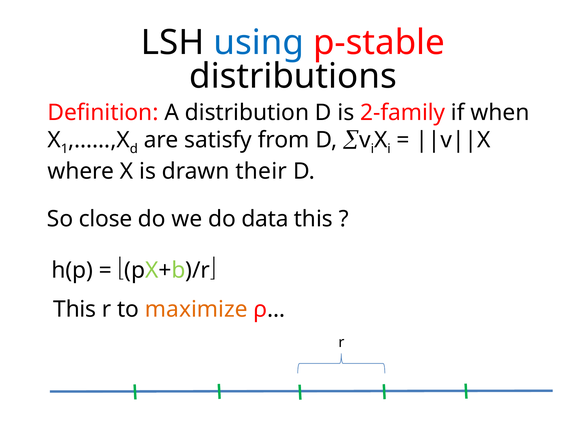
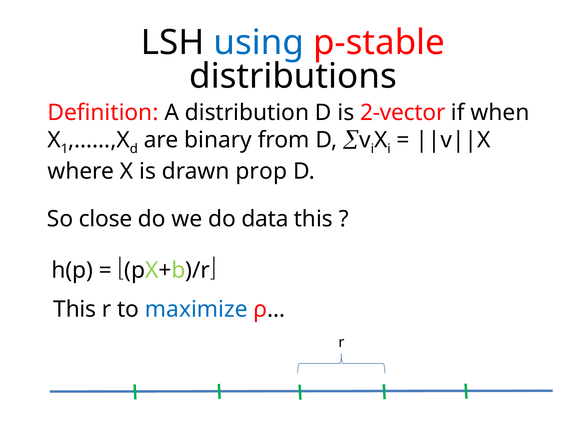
2-family: 2-family -> 2-vector
satisfy: satisfy -> binary
their: their -> prop
maximize colour: orange -> blue
